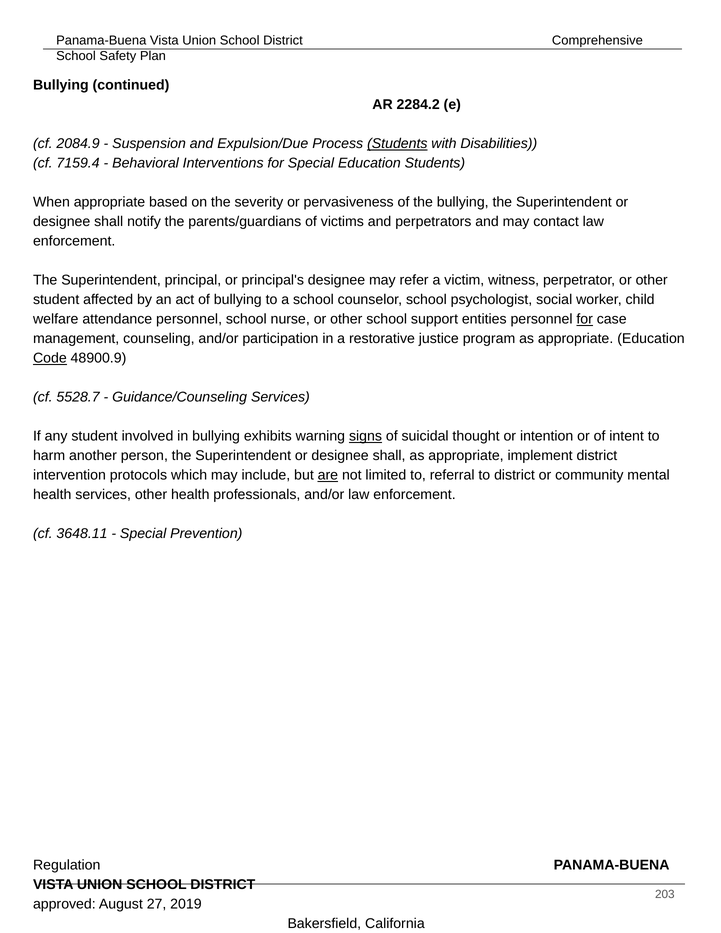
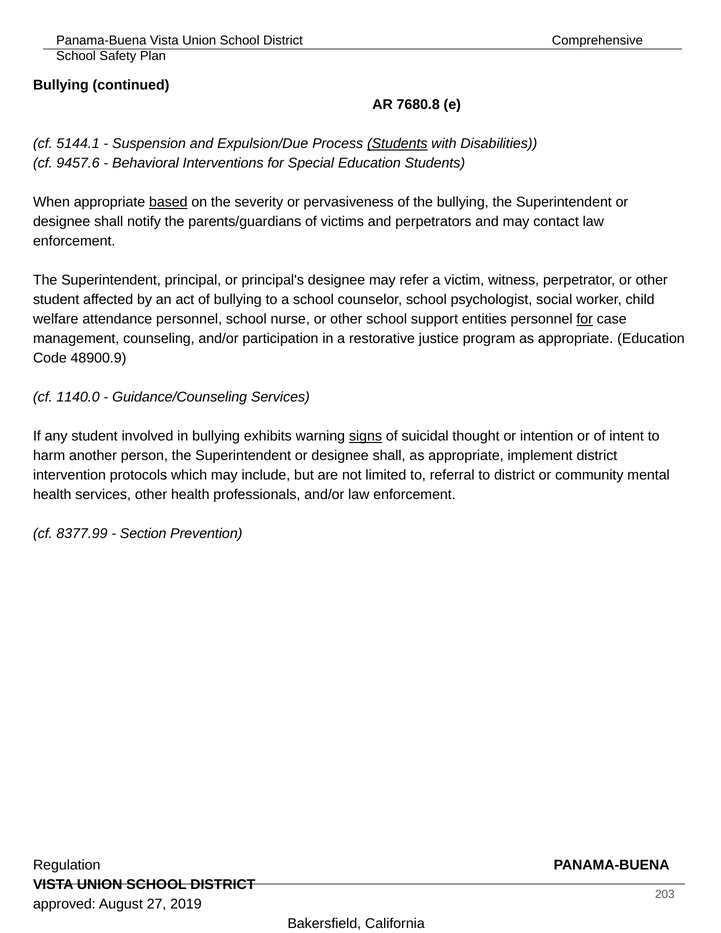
2284.2: 2284.2 -> 7680.8
2084.9: 2084.9 -> 5144.1
7159.4: 7159.4 -> 9457.6
based underline: none -> present
Code underline: present -> none
5528.7: 5528.7 -> 1140.0
are underline: present -> none
3648.11: 3648.11 -> 8377.99
Special at (143, 534): Special -> Section
